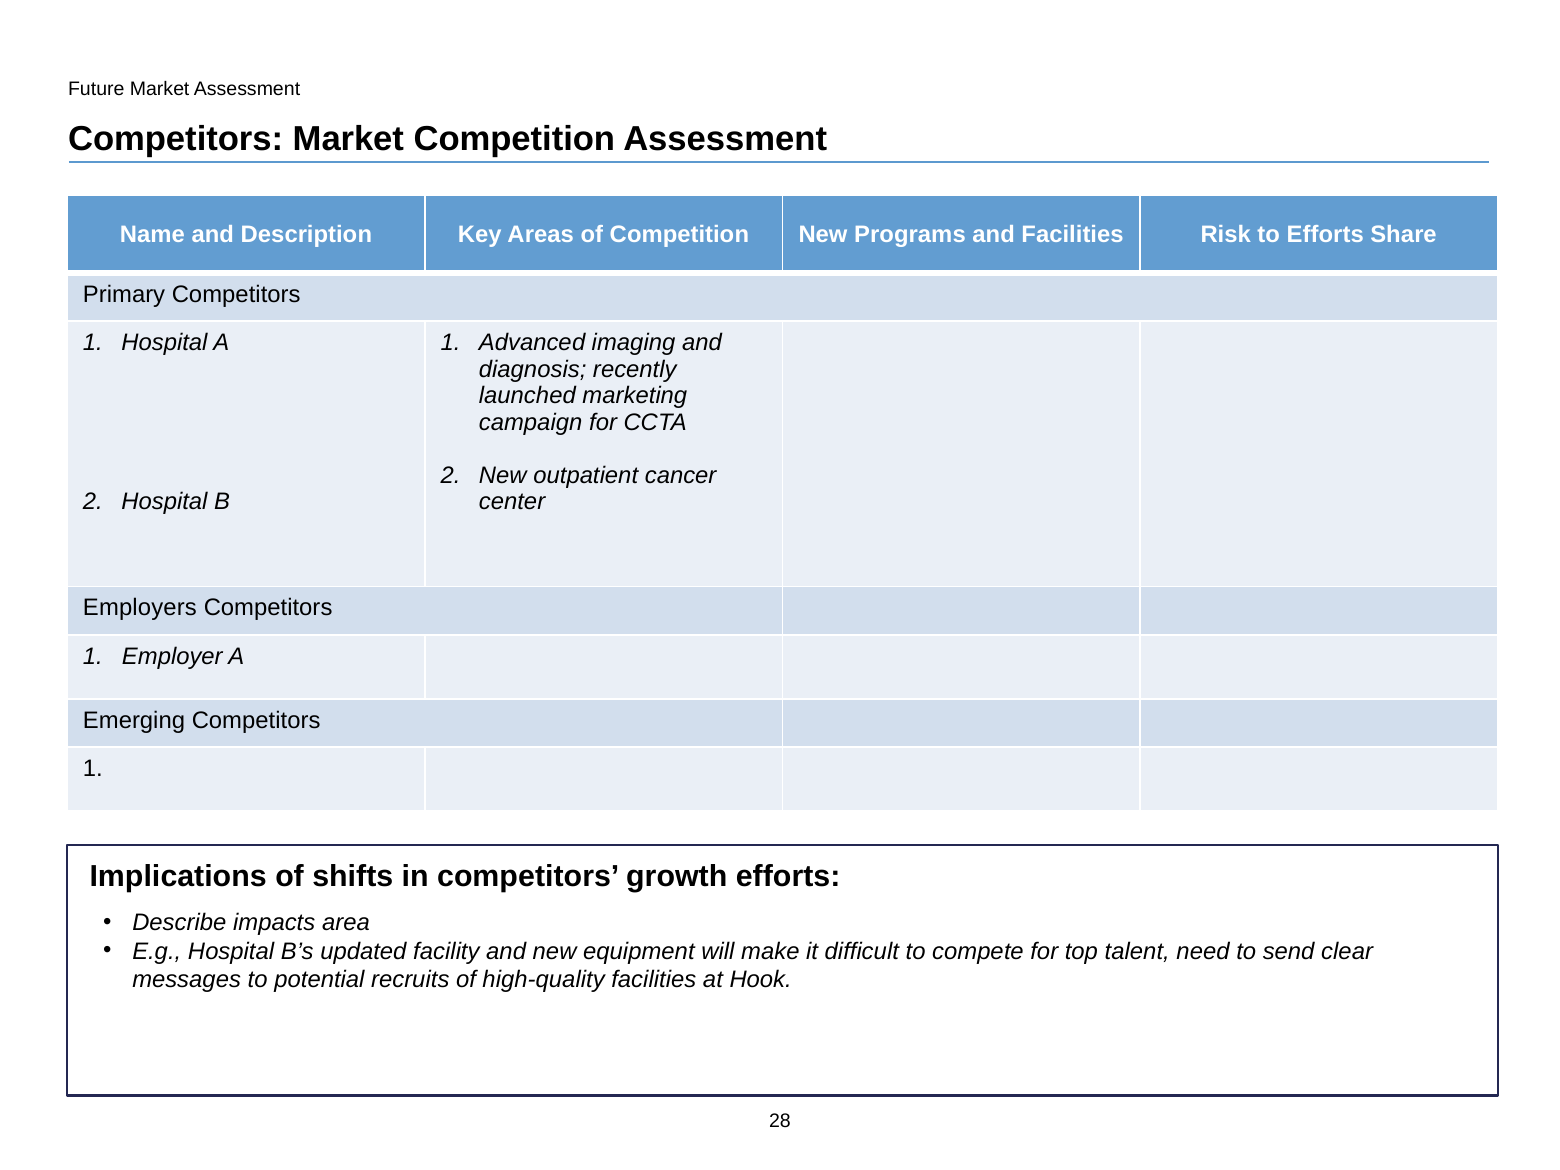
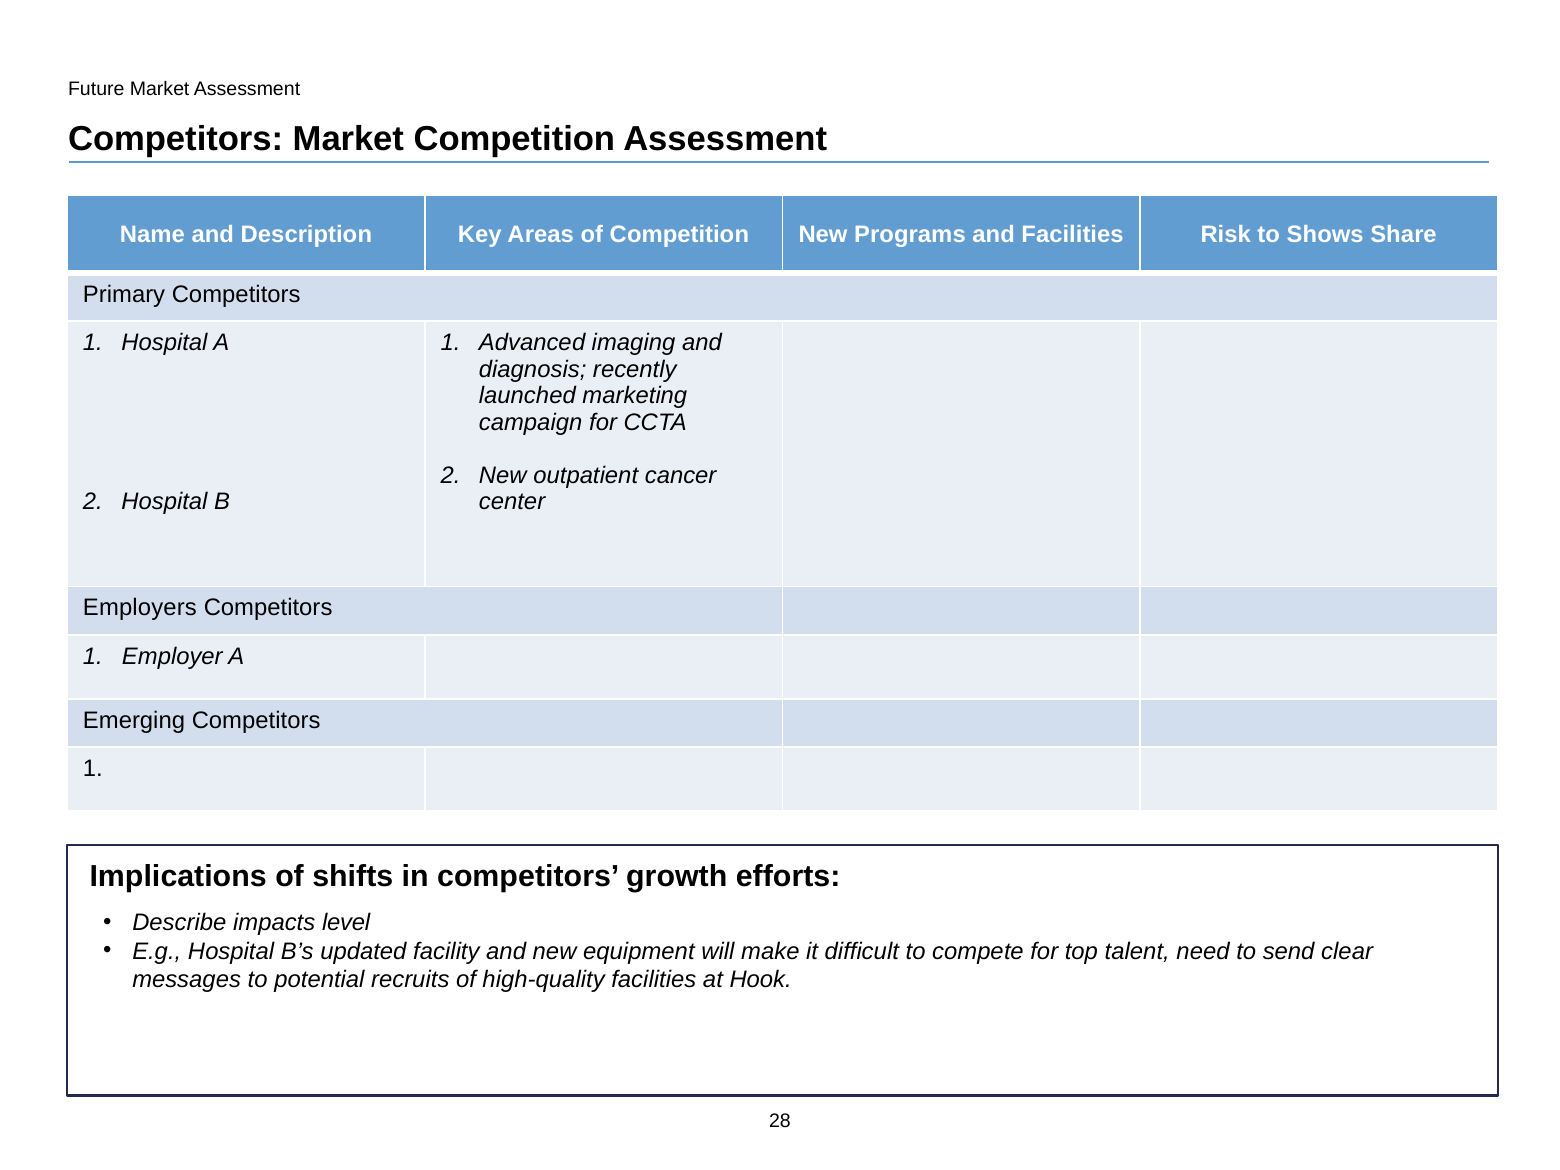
to Efforts: Efforts -> Shows
area: area -> level
